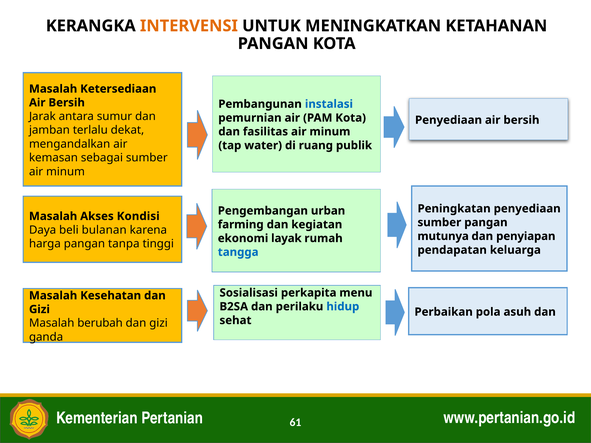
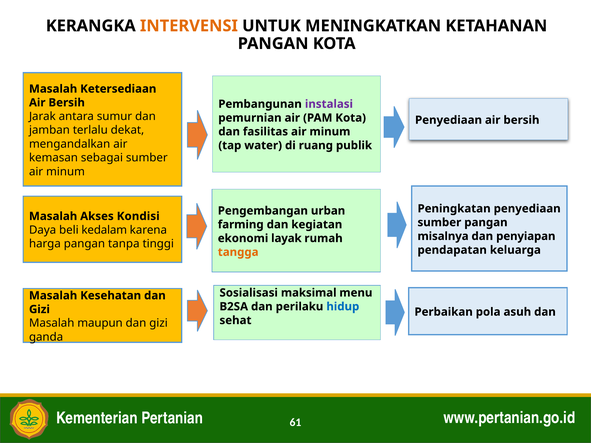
instalasi colour: blue -> purple
bulanan: bulanan -> kedalam
mutunya: mutunya -> misalnya
tangga colour: blue -> orange
perkapita: perkapita -> maksimal
berubah: berubah -> maupun
